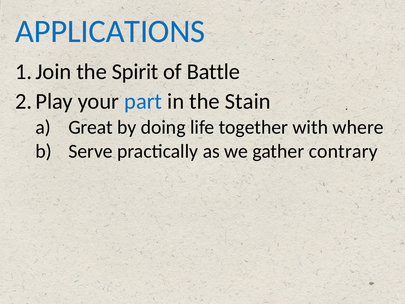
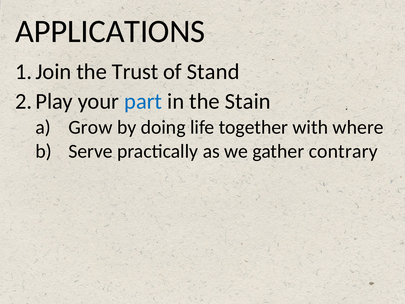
APPLICATIONS colour: blue -> black
Spirit: Spirit -> Trust
Battle: Battle -> Stand
Great: Great -> Grow
